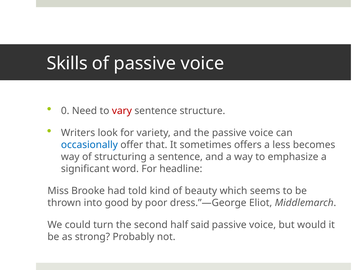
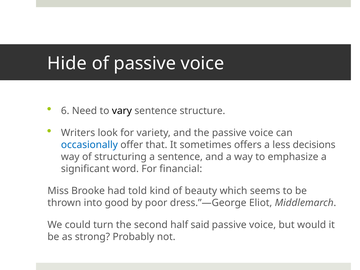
Skills: Skills -> Hide
0: 0 -> 6
vary colour: red -> black
becomes: becomes -> decisions
headline: headline -> financial
